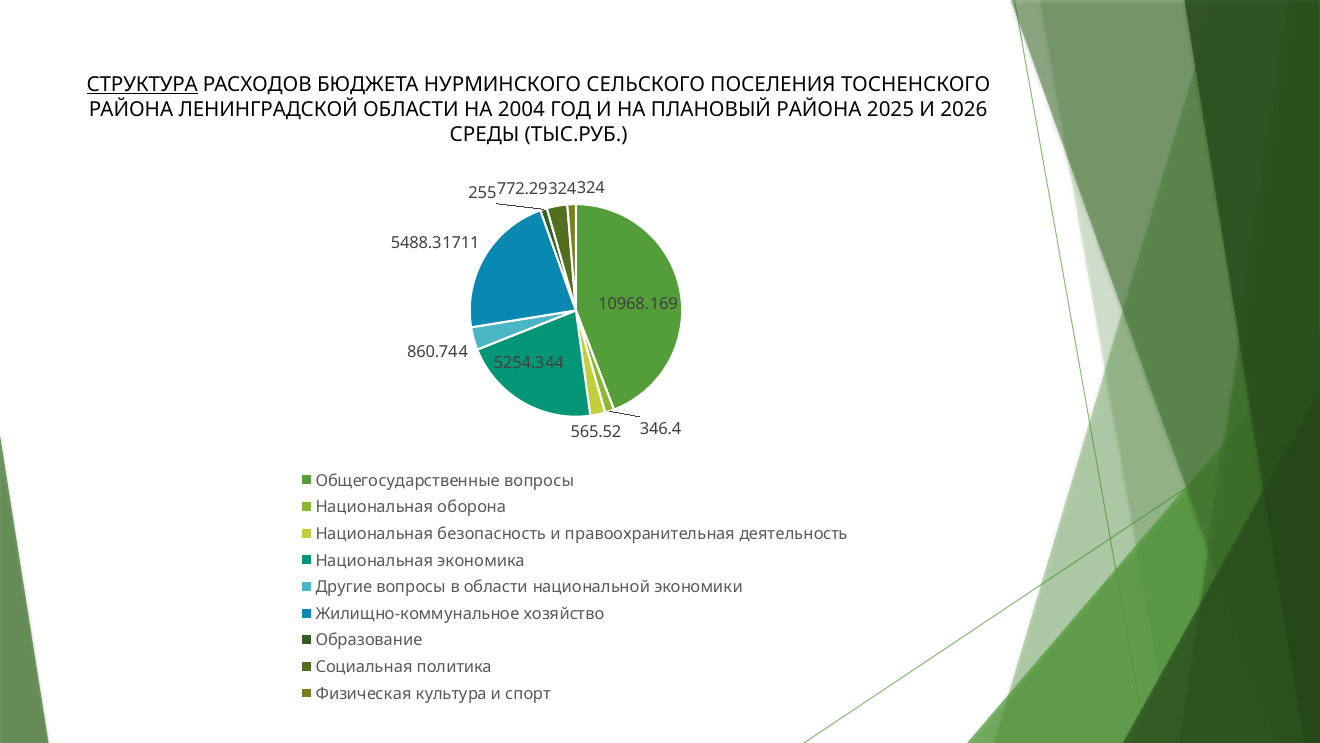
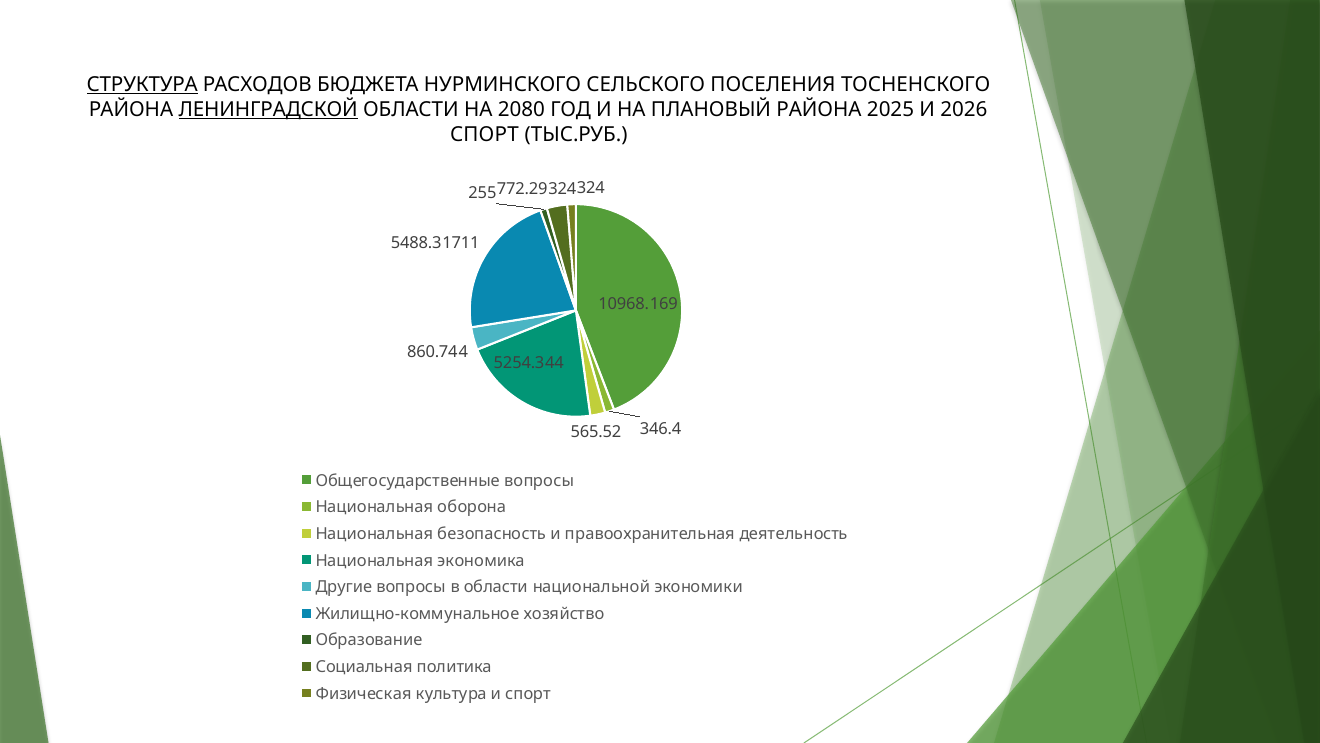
ЛЕНИНГРАДСКОЙ underline: none -> present
2004: 2004 -> 2080
СРЕДЫ at (484, 134): СРЕДЫ -> СПОРТ
